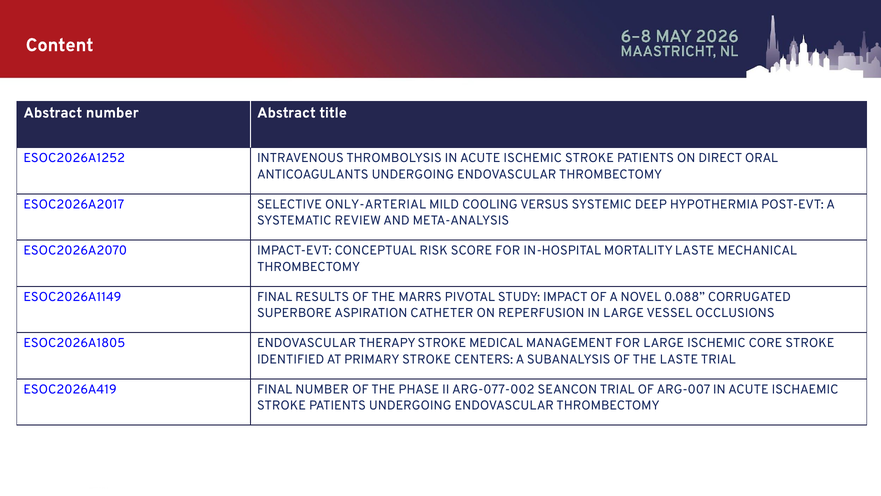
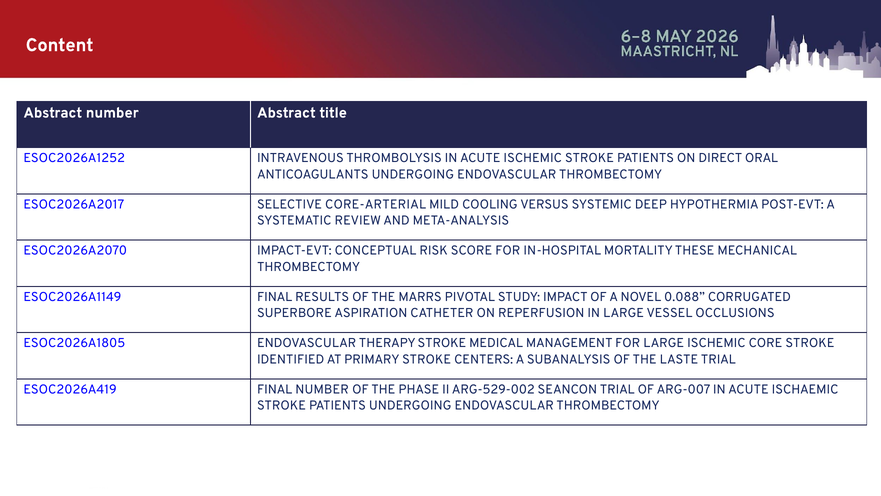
ONLY-ARTERIAL: ONLY-ARTERIAL -> CORE-ARTERIAL
MORTALITY LASTE: LASTE -> THESE
ARG-077-002: ARG-077-002 -> ARG-529-002
